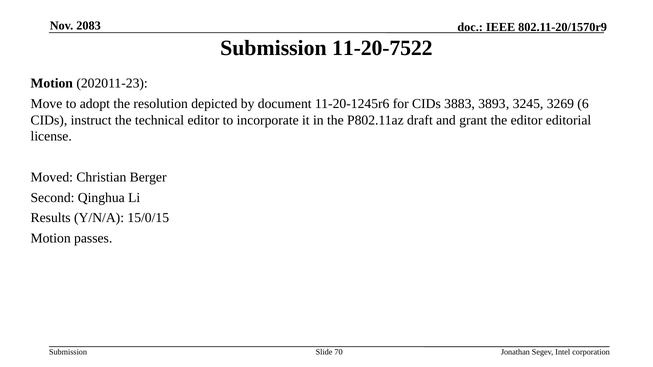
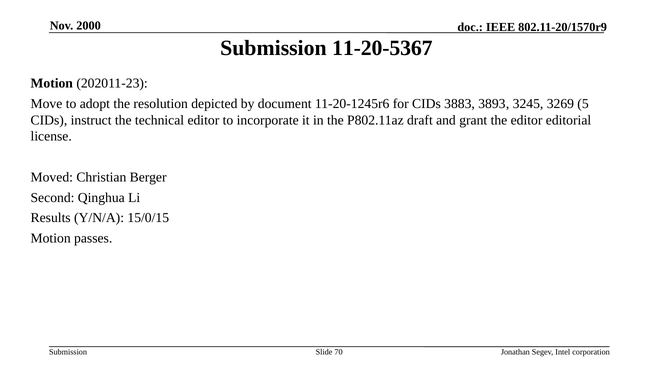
2083: 2083 -> 2000
11-20-7522: 11-20-7522 -> 11-20-5367
6: 6 -> 5
